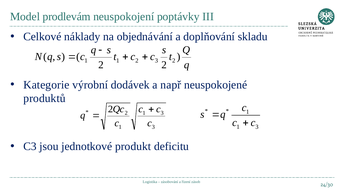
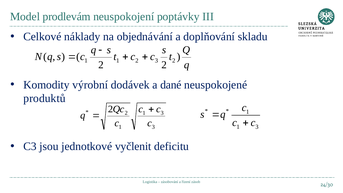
Kategorie: Kategorie -> Komodity
např: např -> dané
produkt: produkt -> vyčlenit
